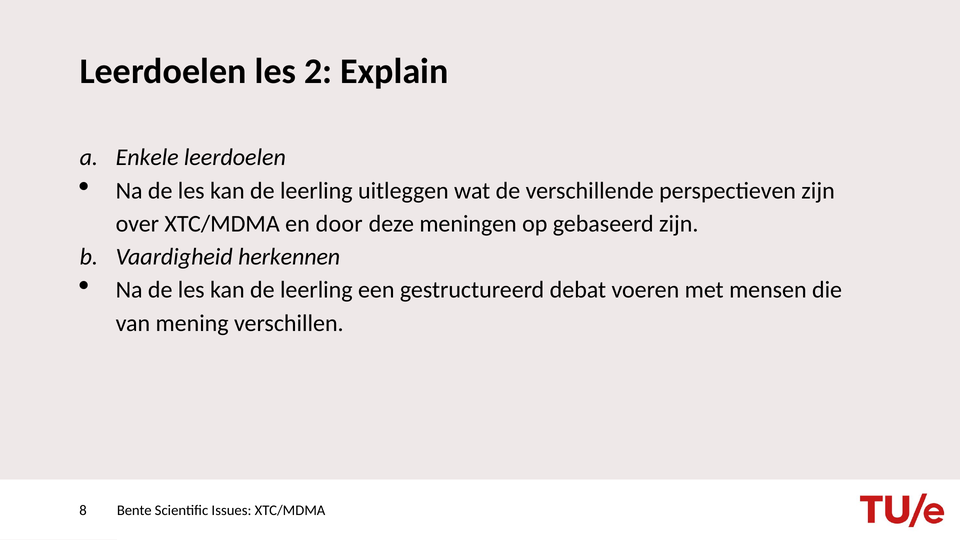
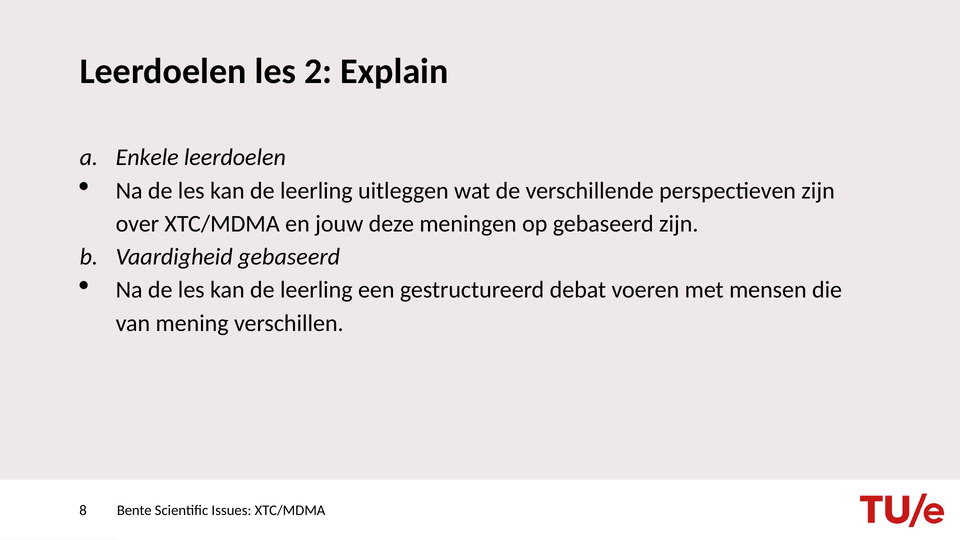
door: door -> jouw
Vaardigheid herkennen: herkennen -> gebaseerd
